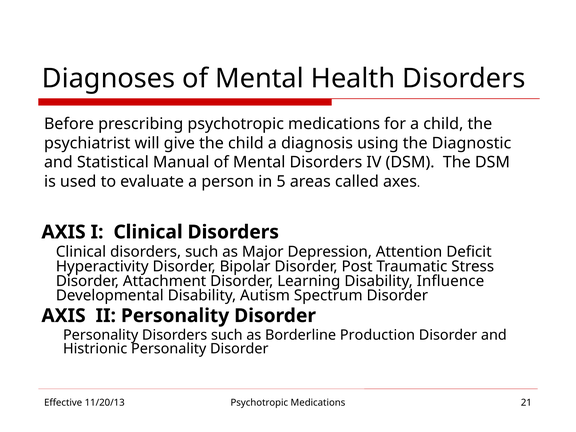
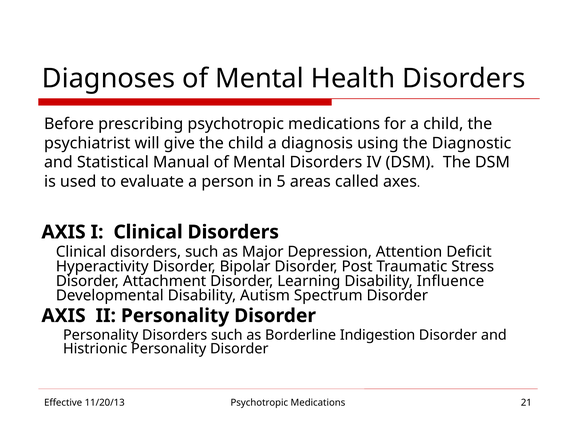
Production: Production -> Indigestion
